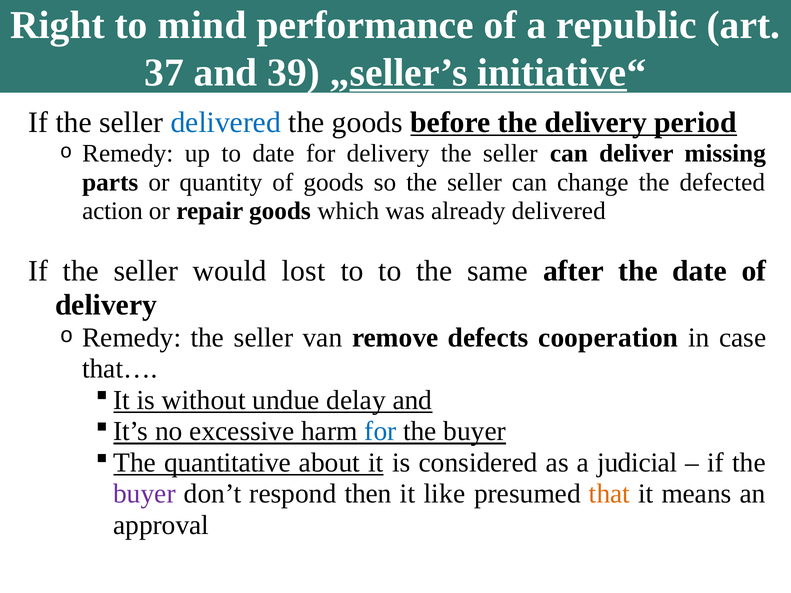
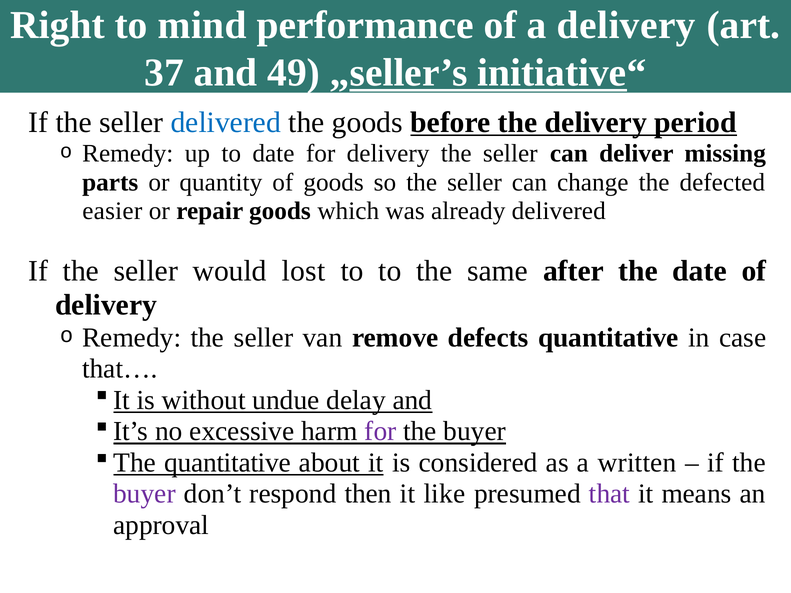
a republic: republic -> delivery
39: 39 -> 49
action: action -> easier
defects cooperation: cooperation -> quantitative
for at (380, 432) colour: blue -> purple
judicial: judicial -> written
that colour: orange -> purple
